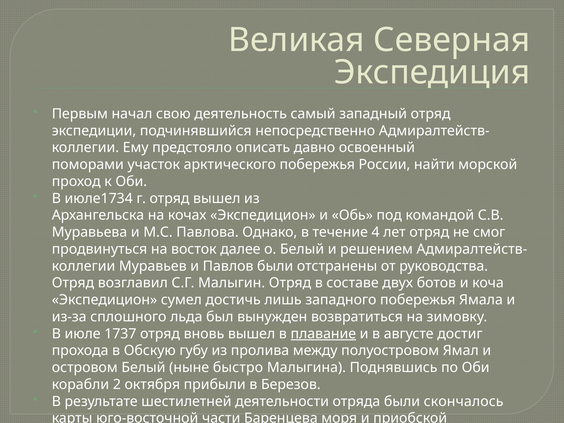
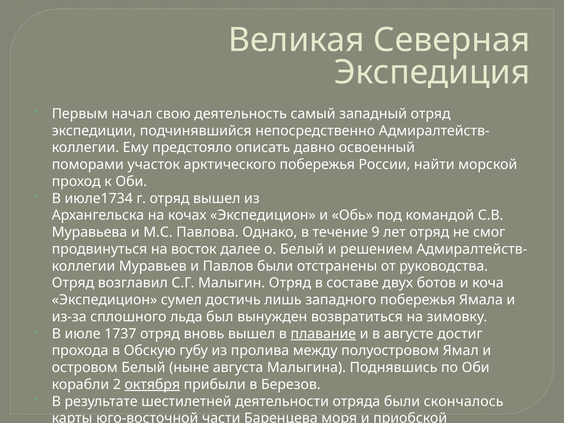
4: 4 -> 9
быстро: быстро -> августа
октября underline: none -> present
